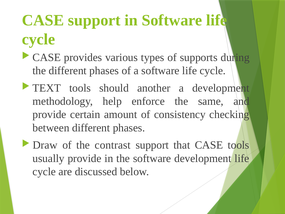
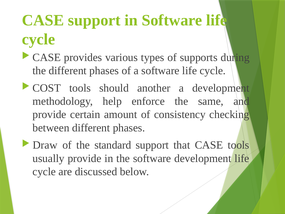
TEXT: TEXT -> COST
contrast: contrast -> standard
